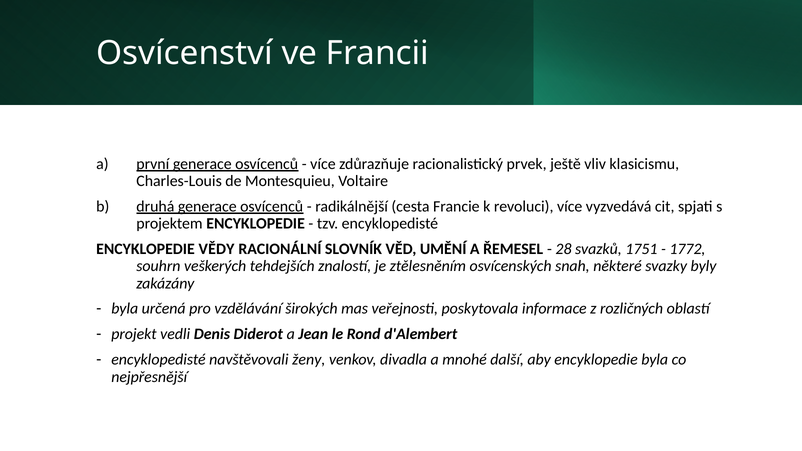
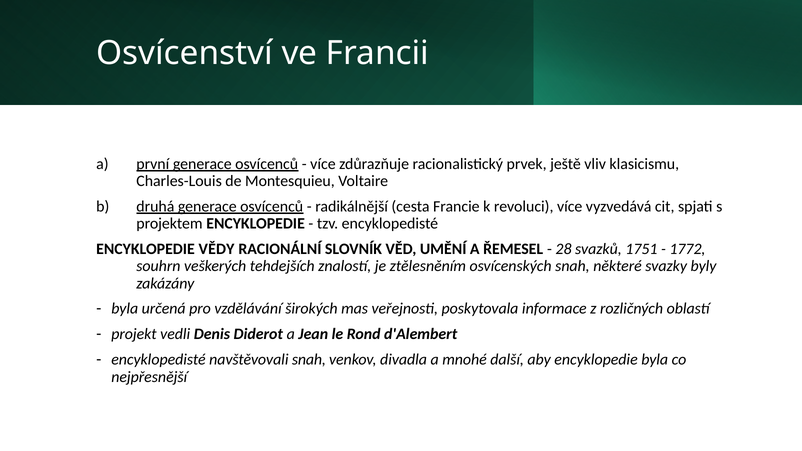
navštěvovali ženy: ženy -> snah
